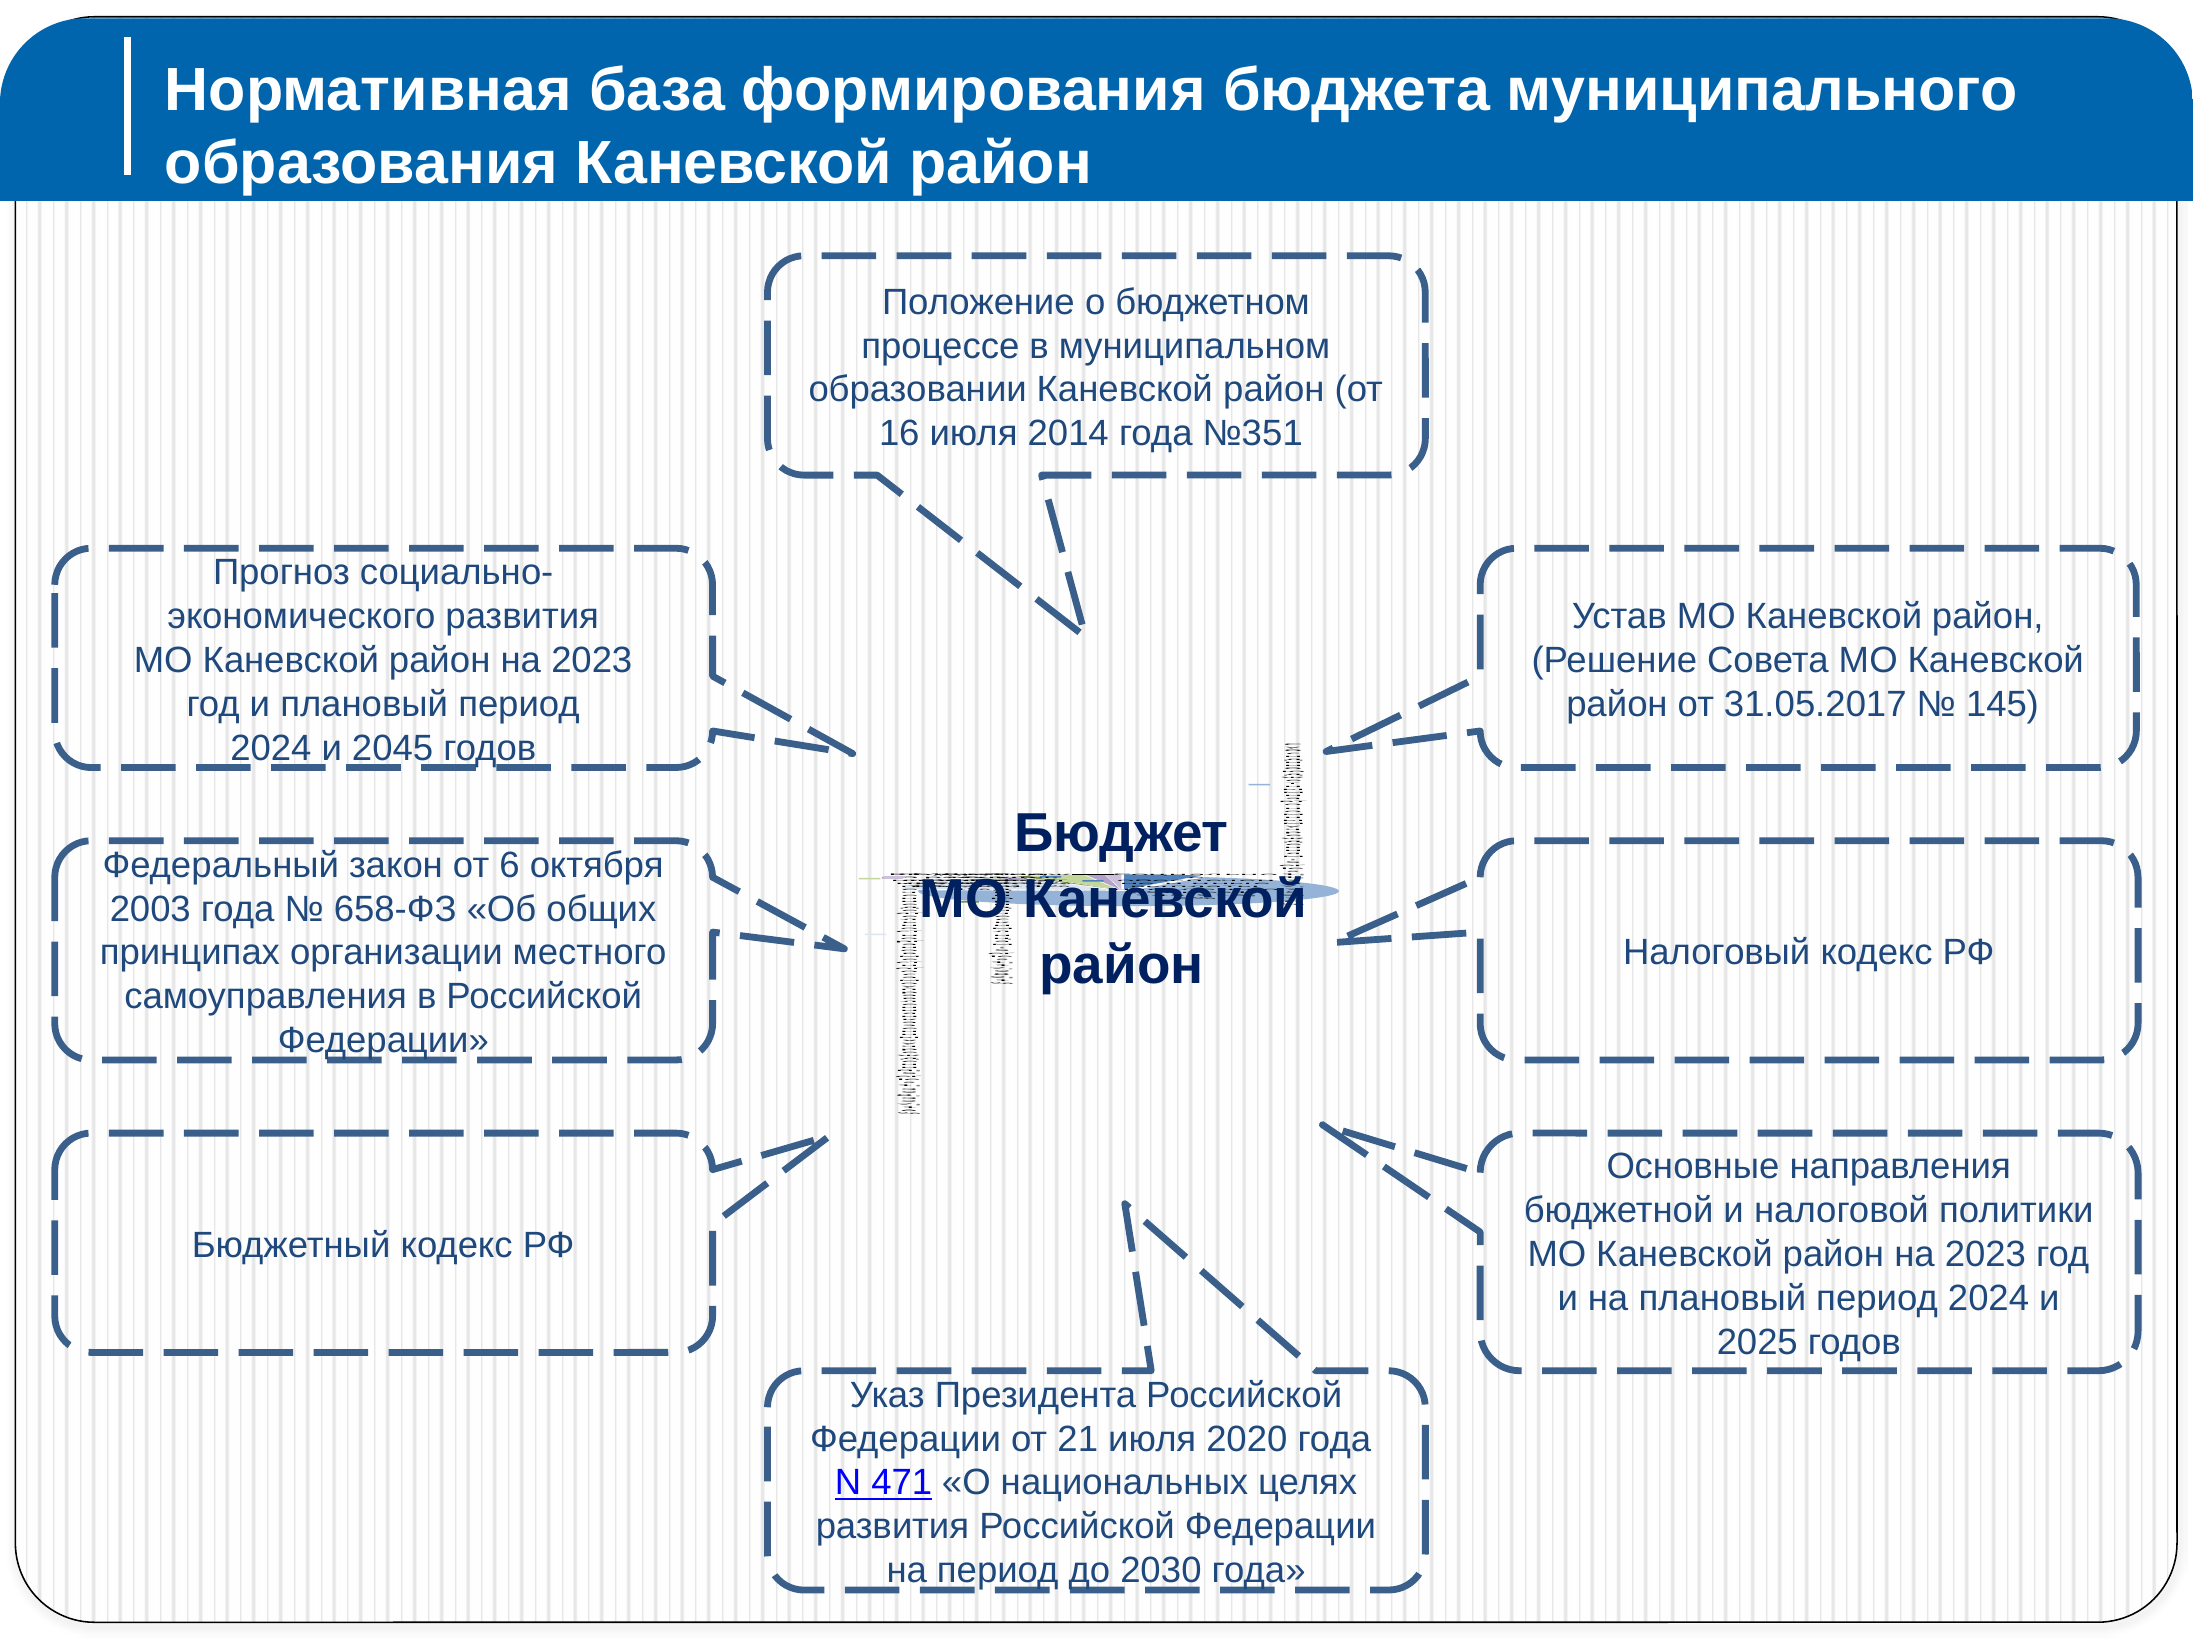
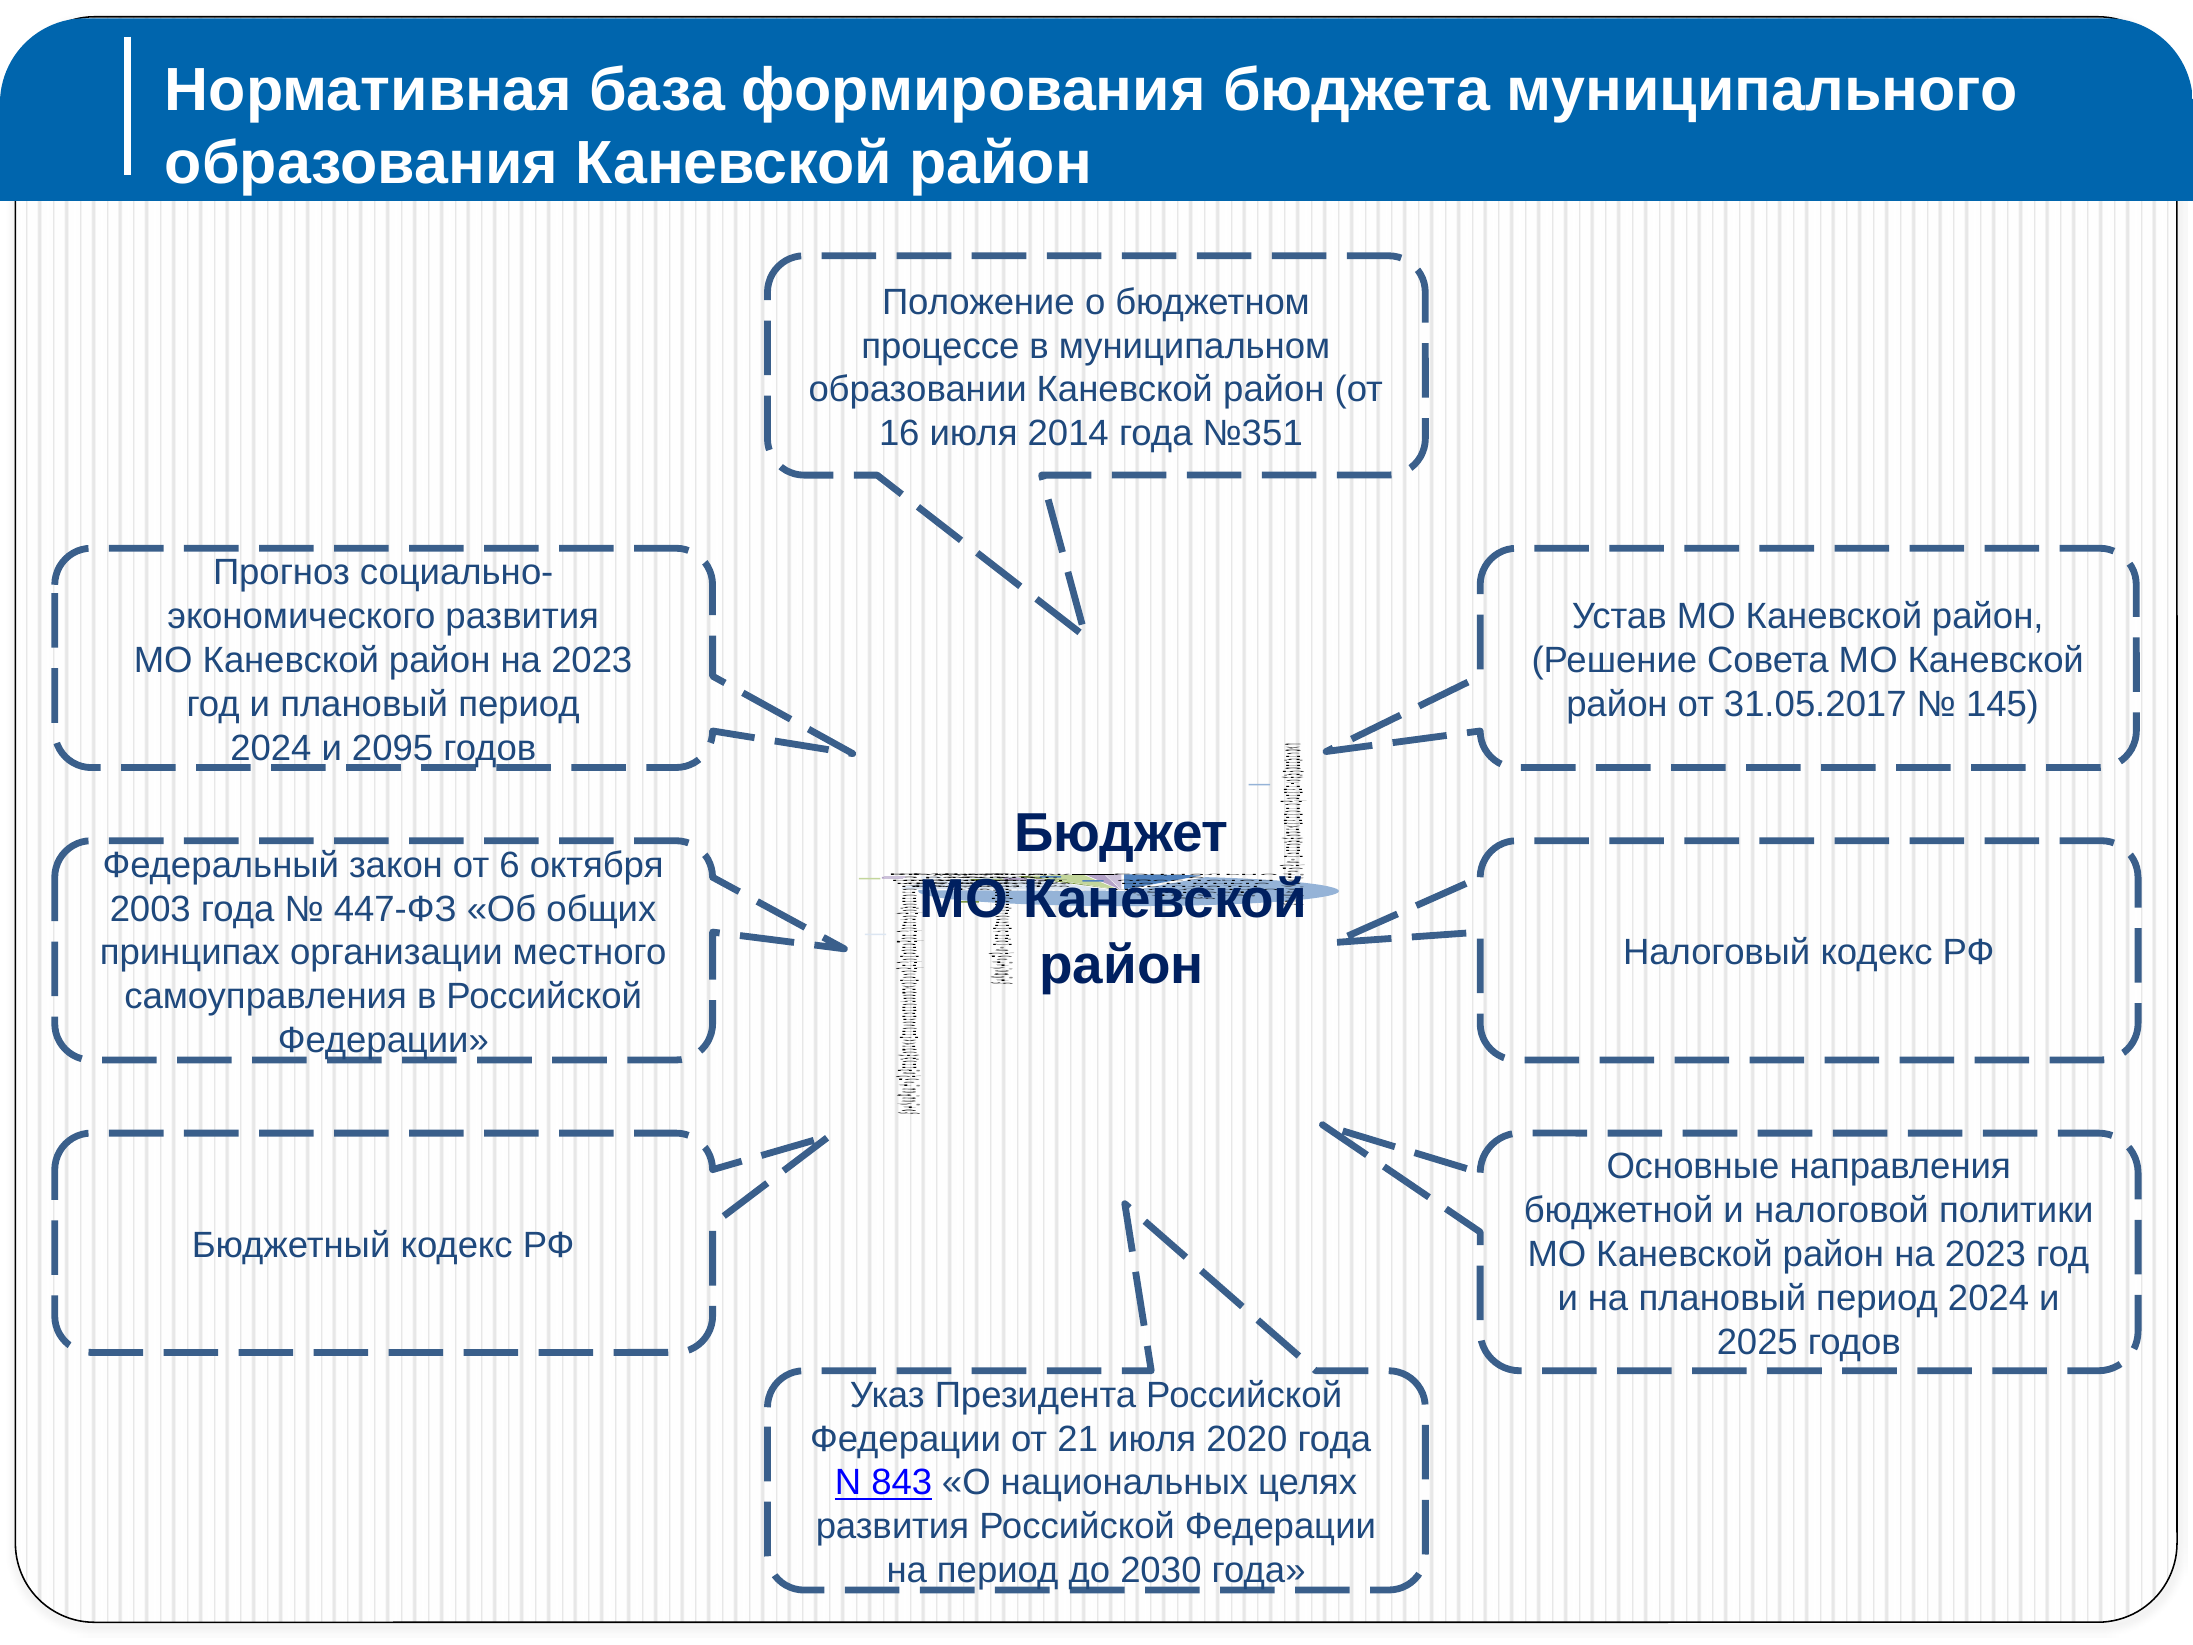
2045: 2045 -> 2095
658-ФЗ: 658-ФЗ -> 447-ФЗ
471: 471 -> 843
